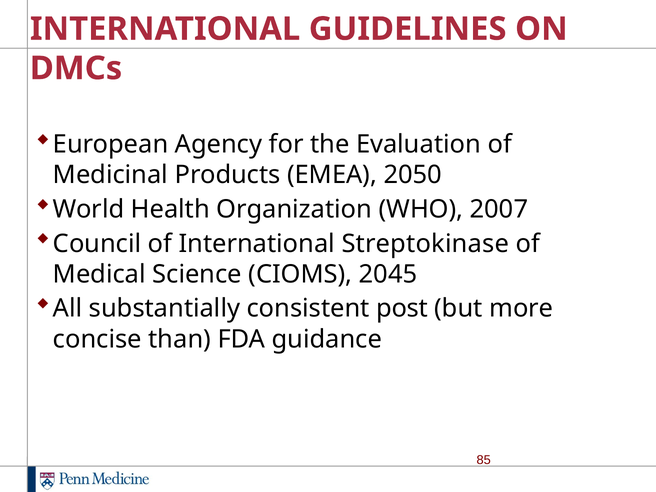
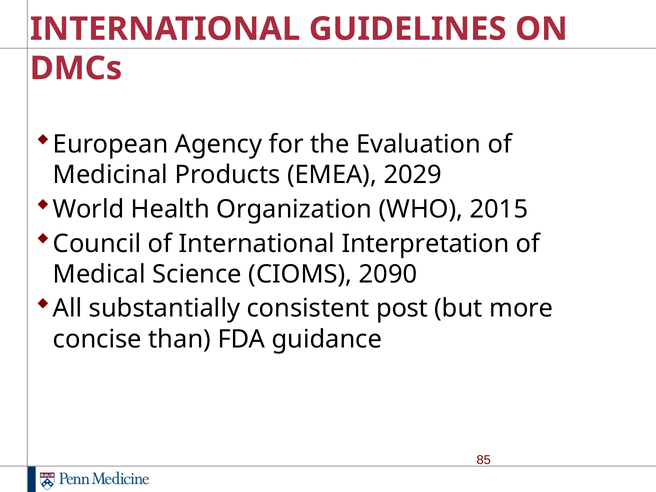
2050: 2050 -> 2029
2007: 2007 -> 2015
Streptokinase: Streptokinase -> Interpretation
2045: 2045 -> 2090
